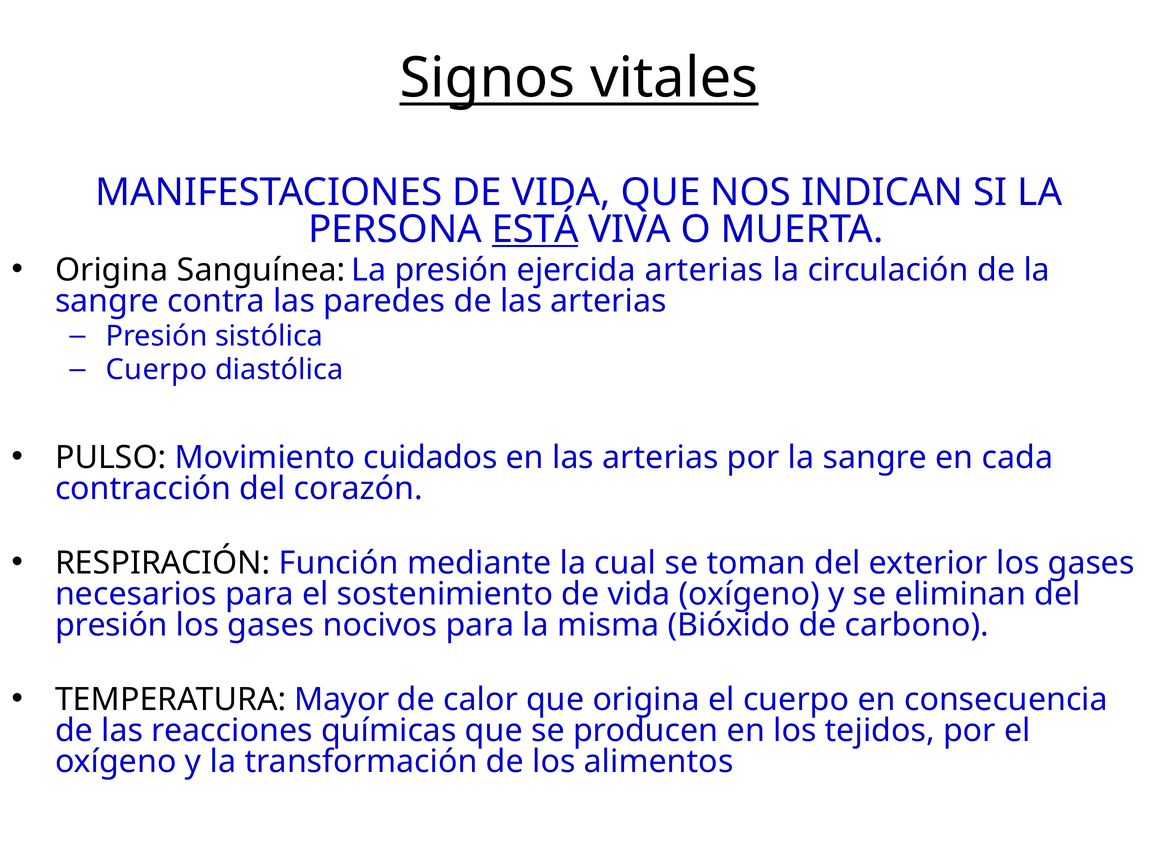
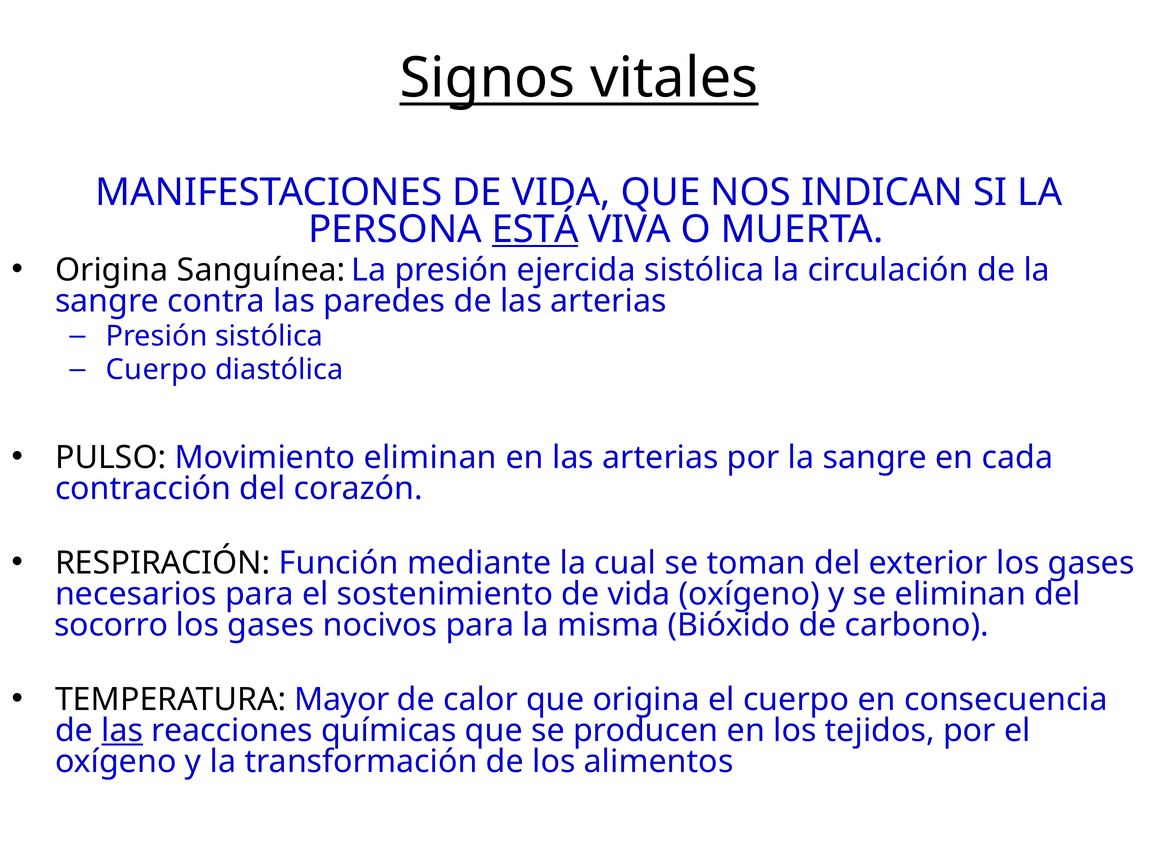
ejercida arterias: arterias -> sistólica
Movimiento cuidados: cuidados -> eliminan
presión at (111, 625): presión -> socorro
las at (122, 731) underline: none -> present
